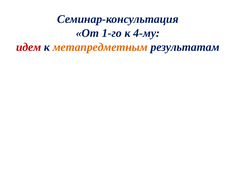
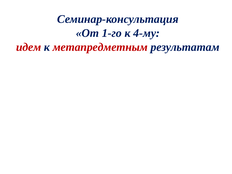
метапредметным colour: orange -> red
